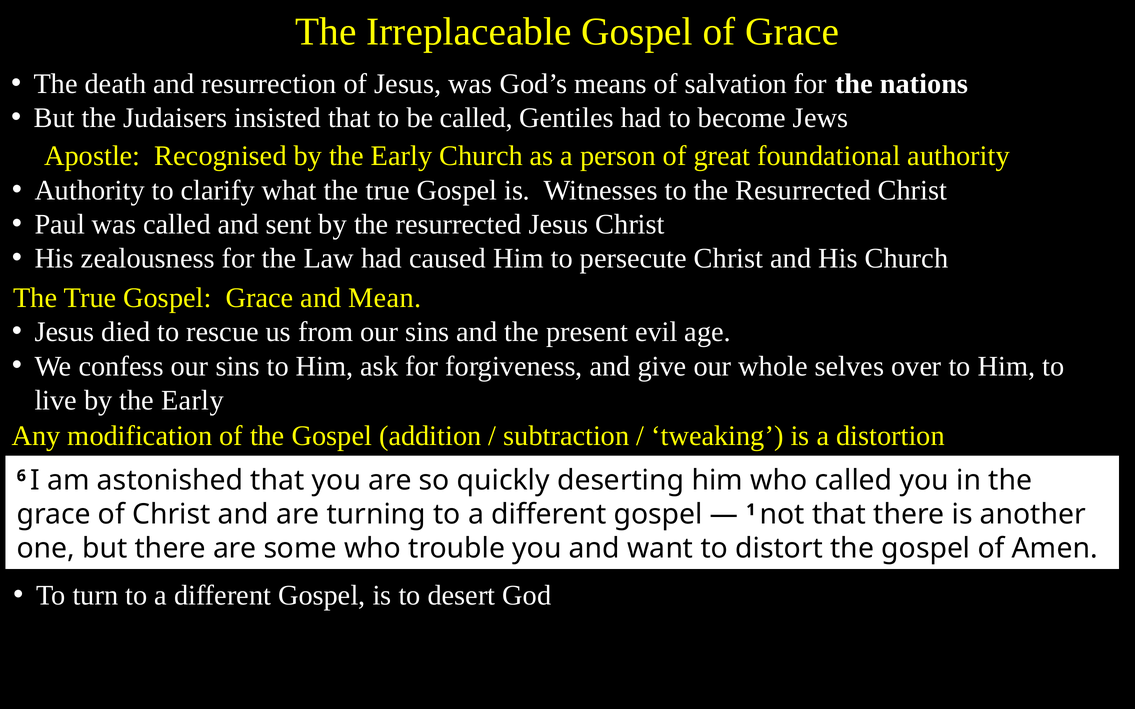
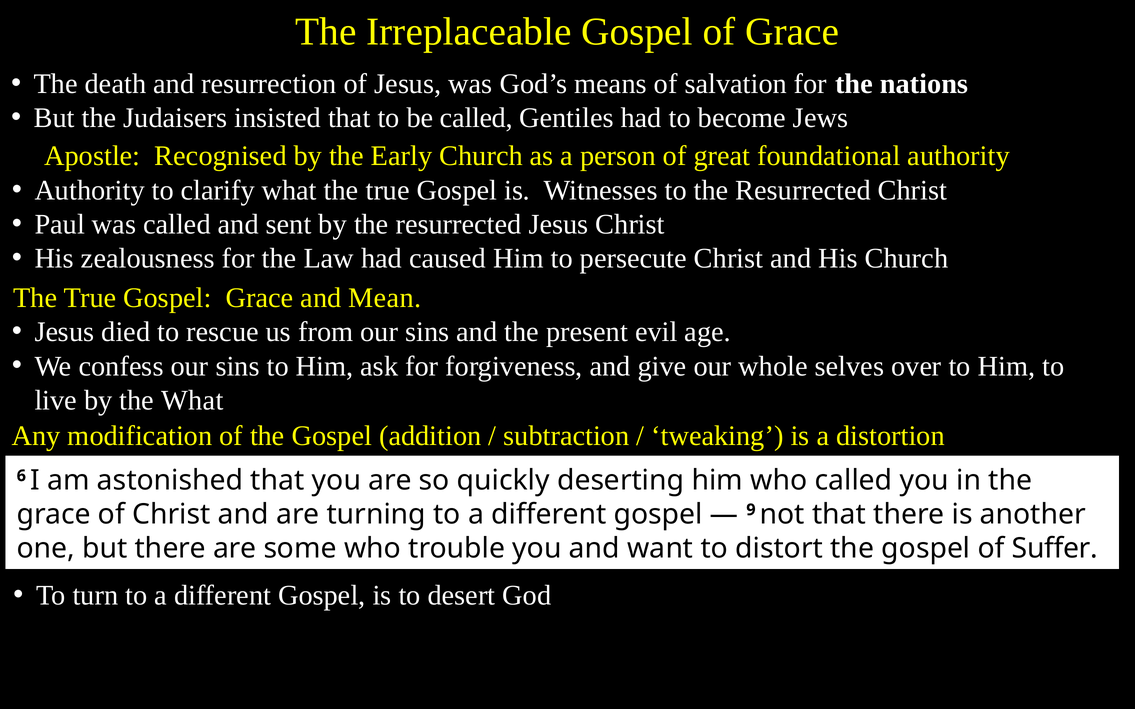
live by the Early: Early -> What
1: 1 -> 9
Amen: Amen -> Suffer
